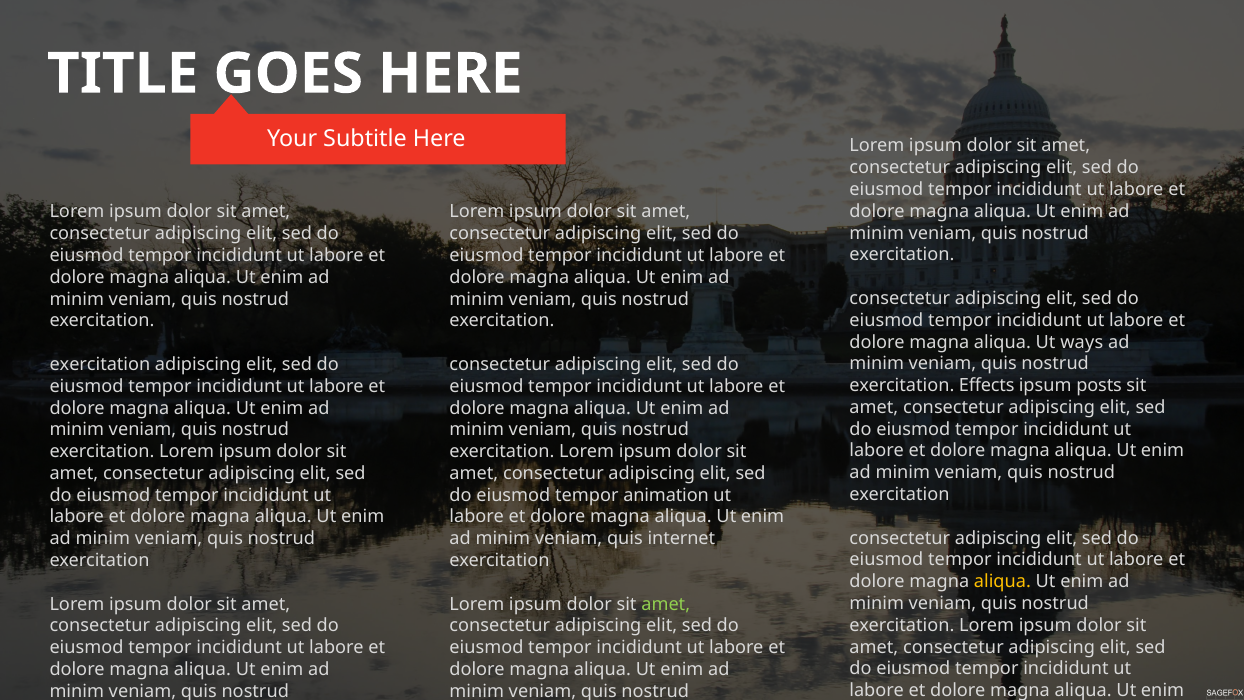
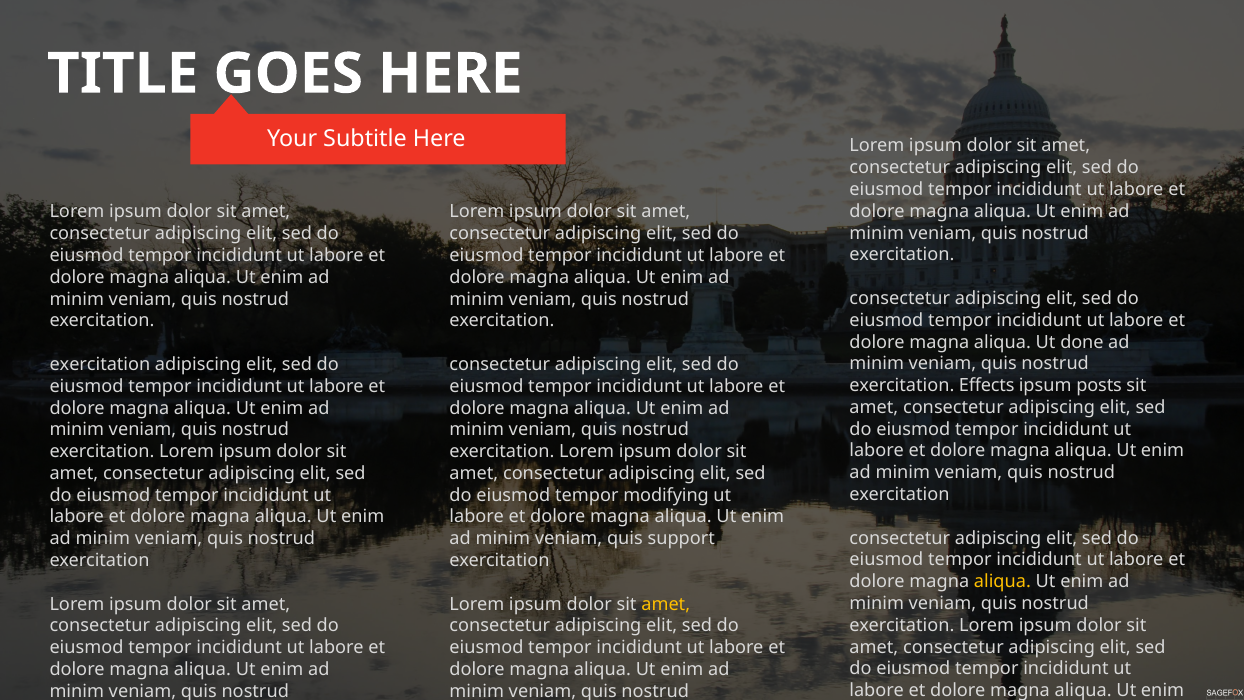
ways: ways -> done
animation: animation -> modifying
internet: internet -> support
amet at (666, 604) colour: light green -> yellow
